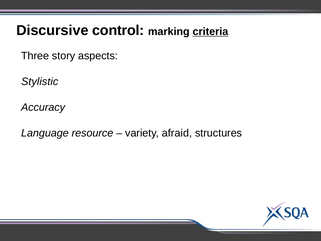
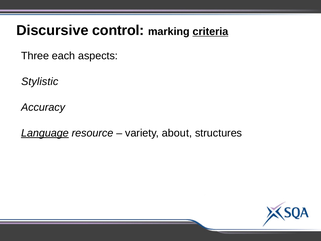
story: story -> each
Language underline: none -> present
afraid: afraid -> about
